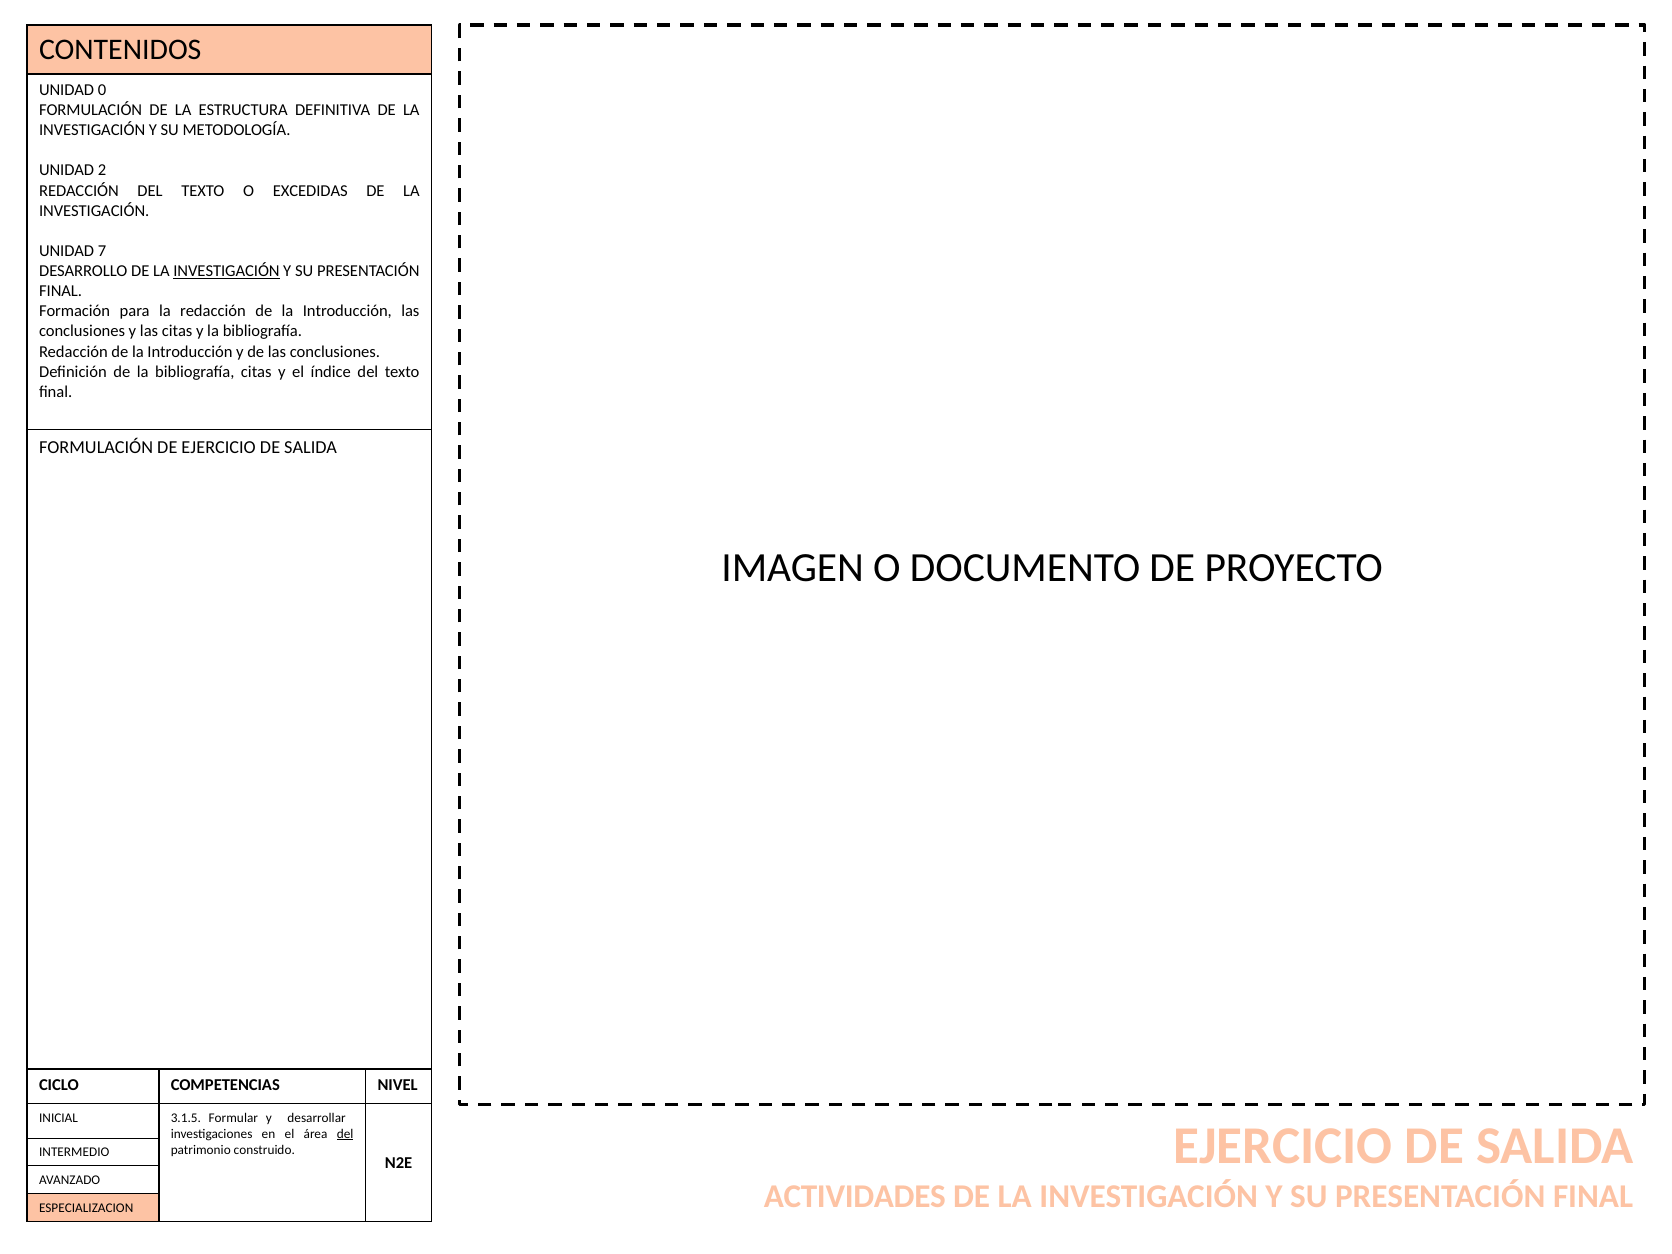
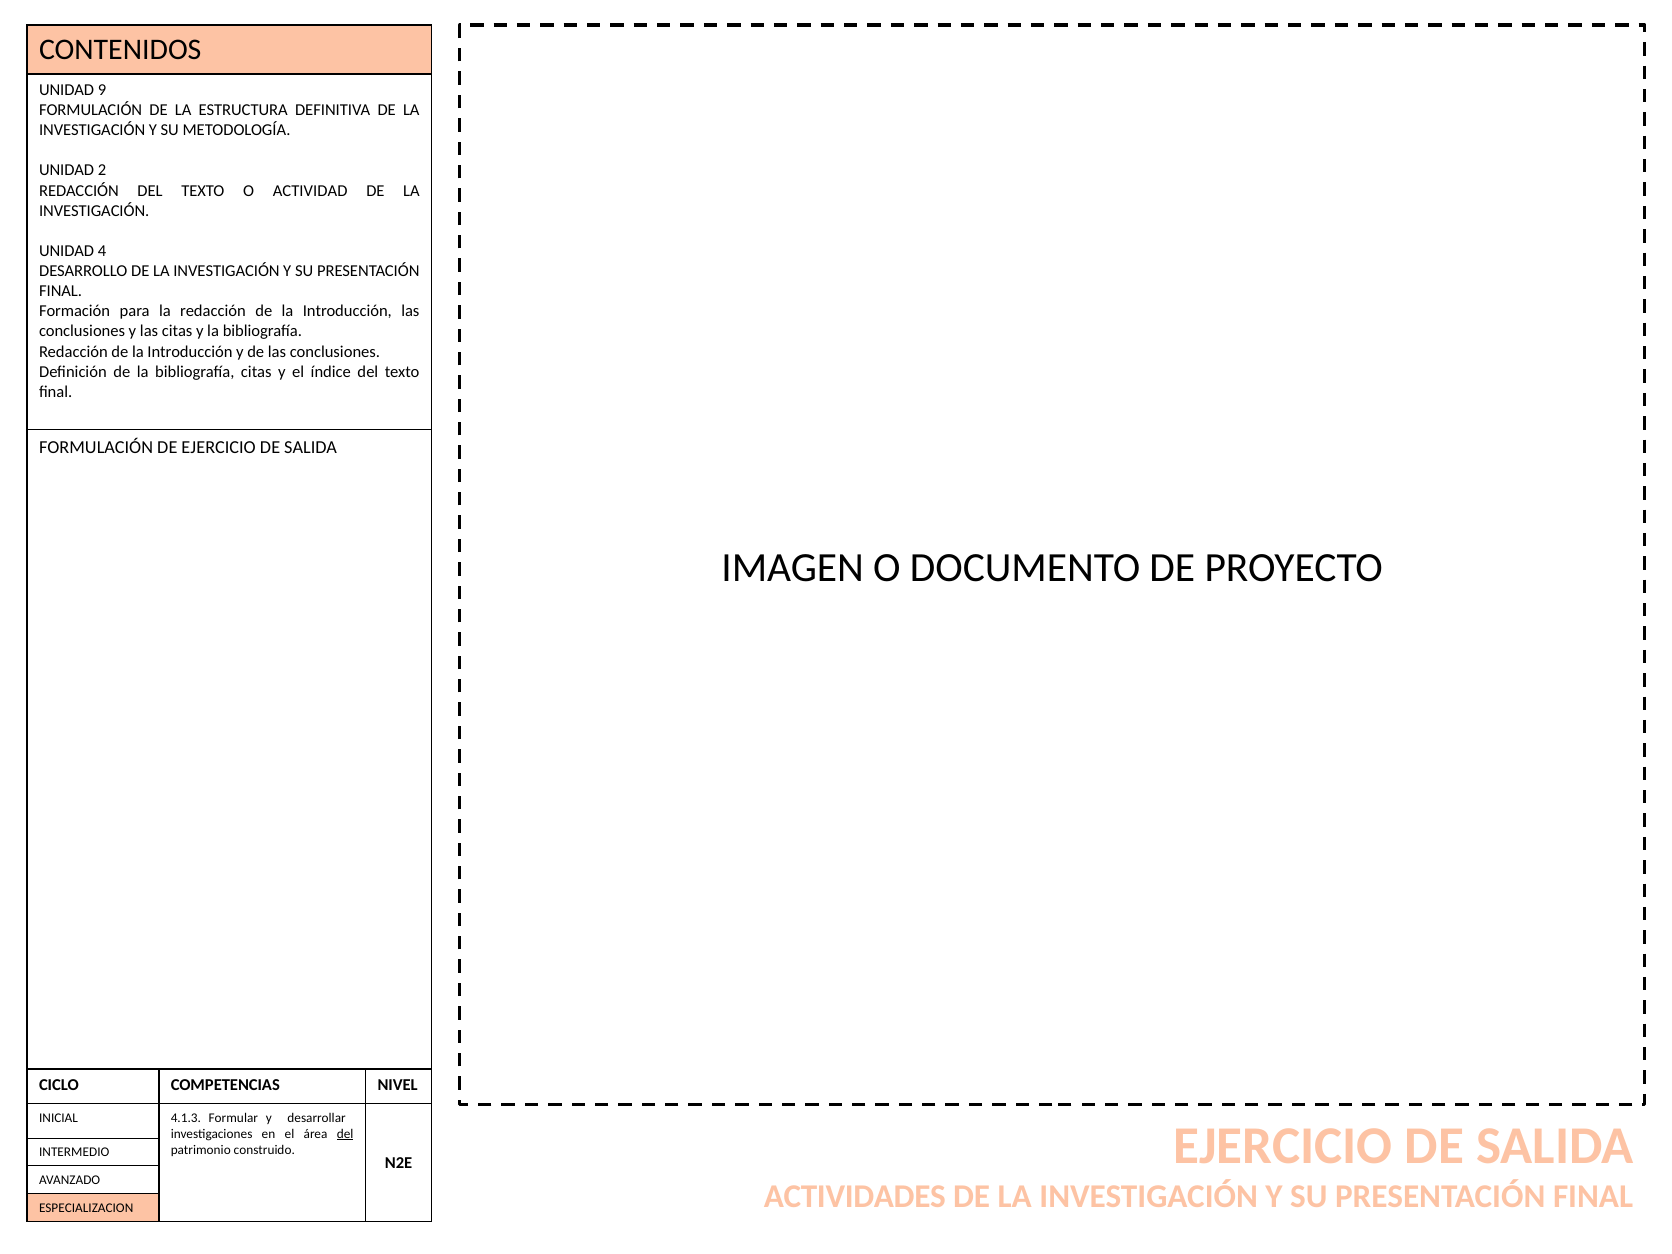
0: 0 -> 9
EXCEDIDAS: EXCEDIDAS -> ACTIVIDAD
7: 7 -> 4
INVESTIGACIÓN at (227, 271) underline: present -> none
3.1.5: 3.1.5 -> 4.1.3
